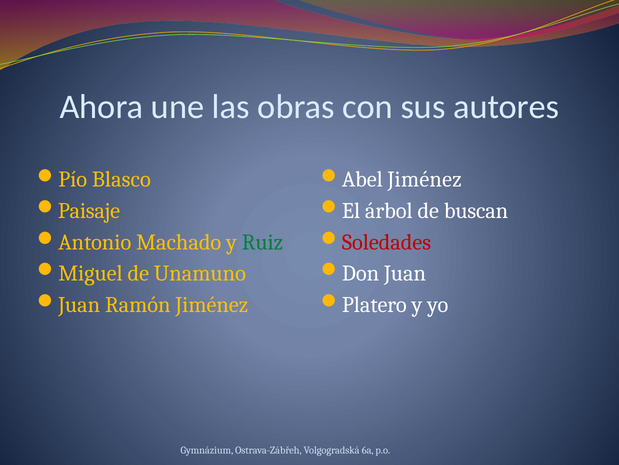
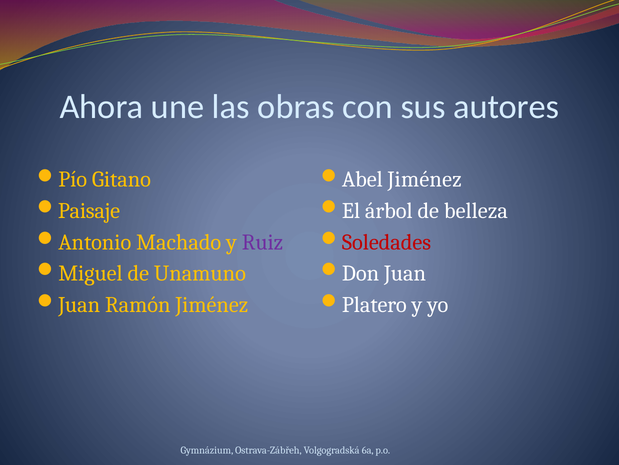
Blasco: Blasco -> Gitano
buscan: buscan -> belleza
Ruiz colour: green -> purple
